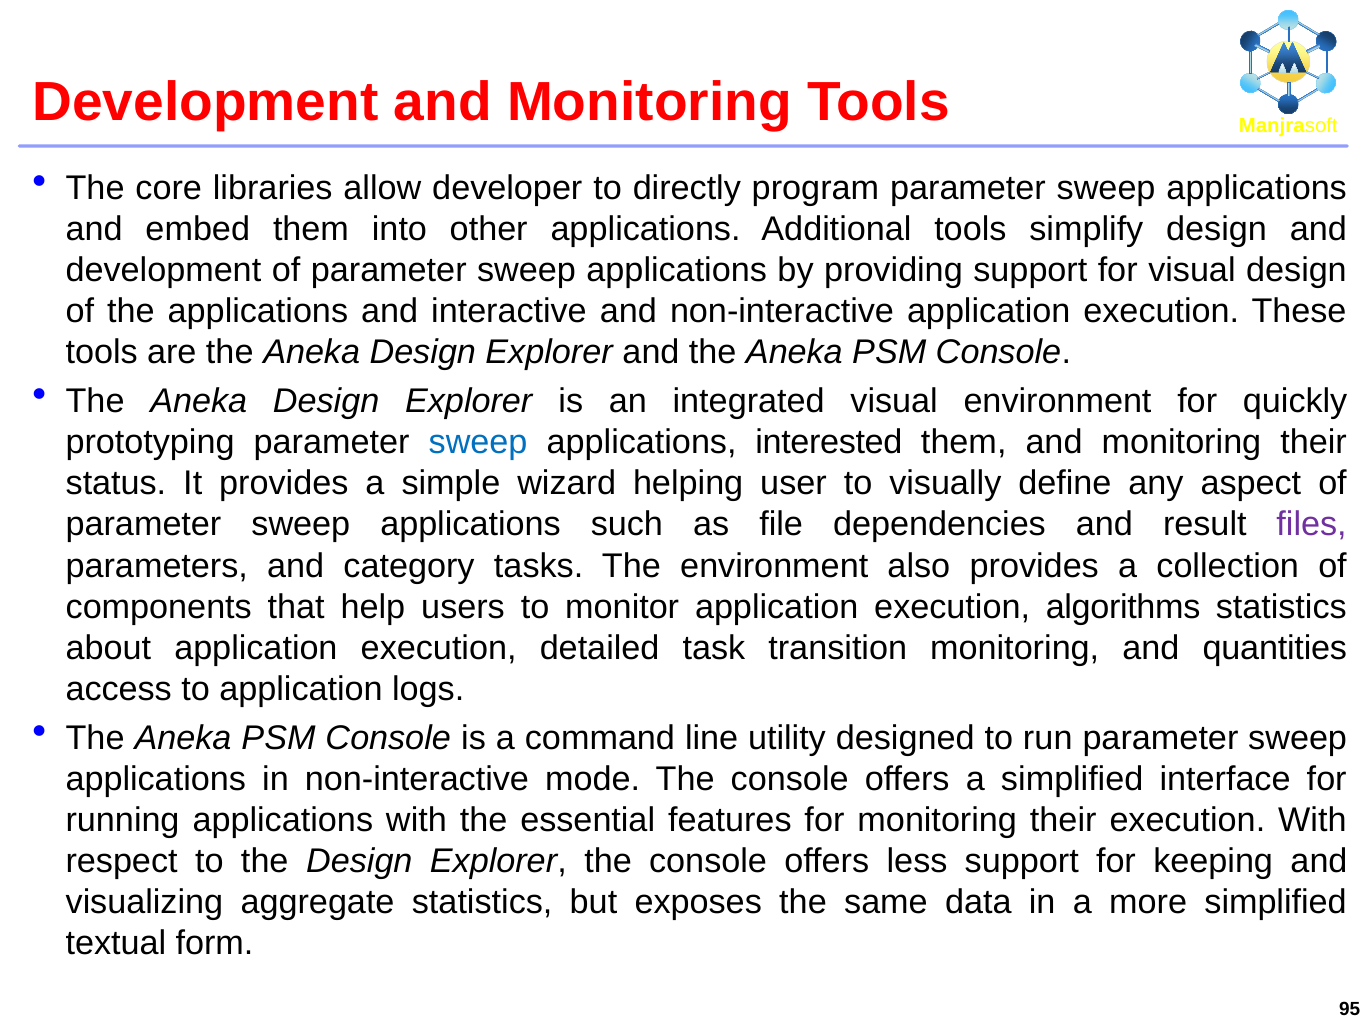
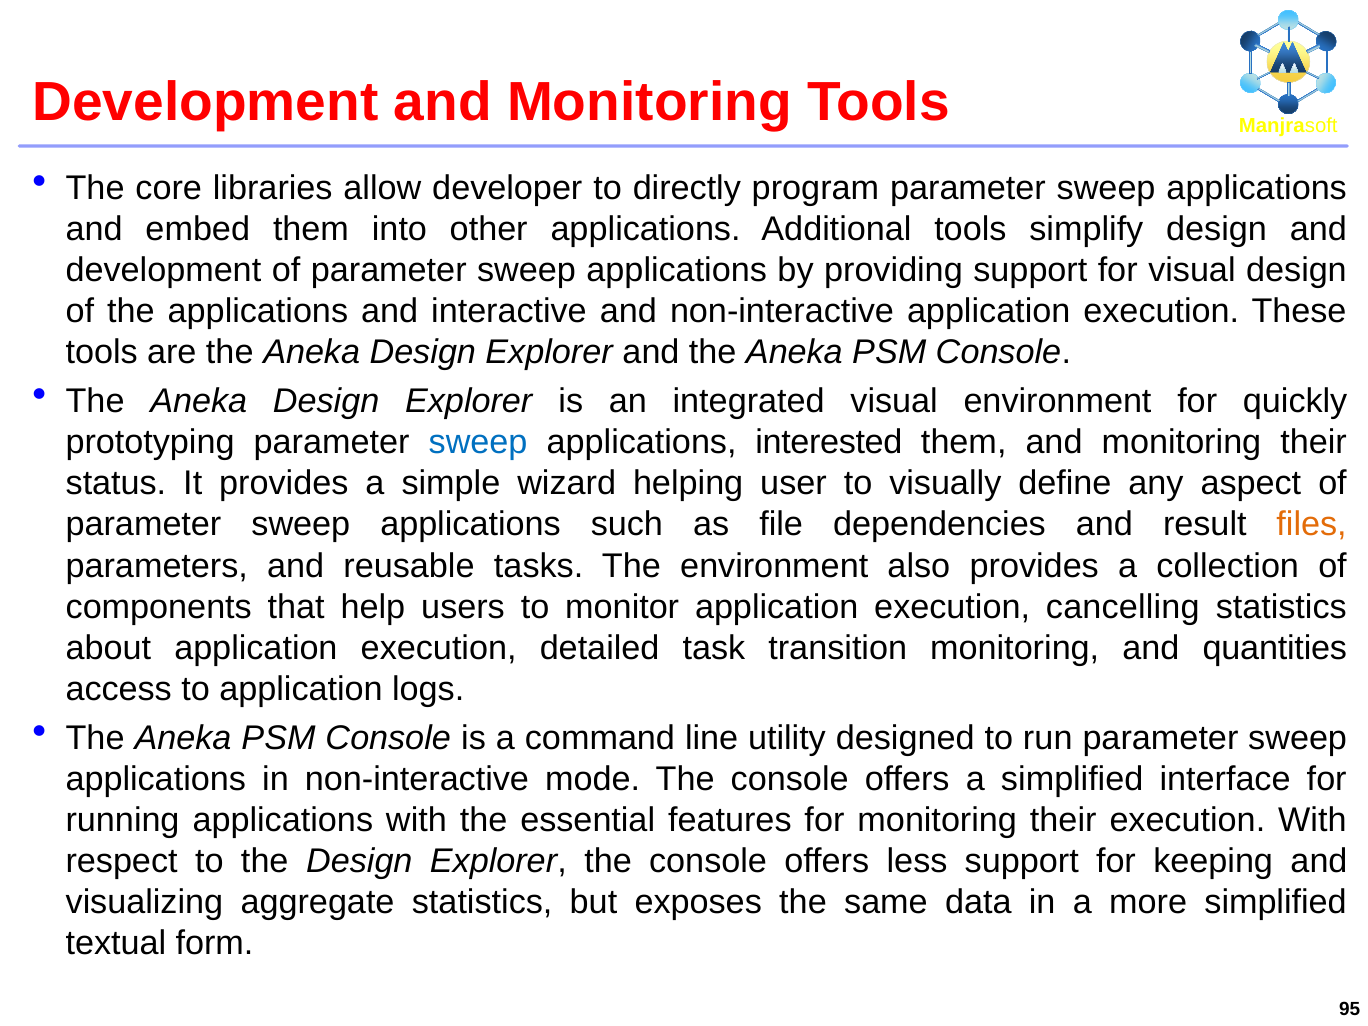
files colour: purple -> orange
category: category -> reusable
algorithms: algorithms -> cancelling
